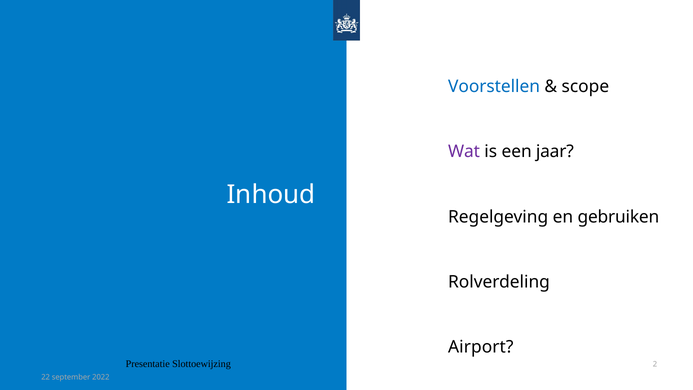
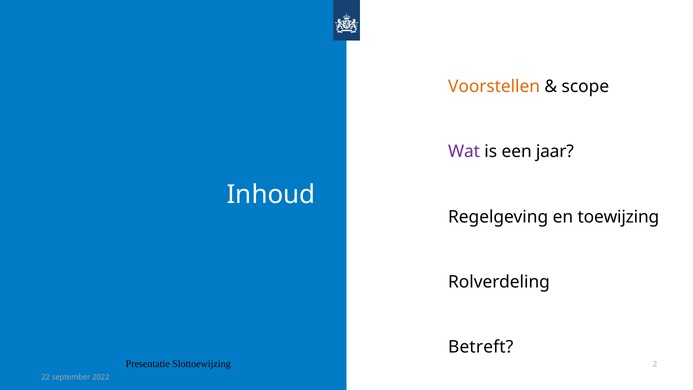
Voorstellen colour: blue -> orange
gebruiken: gebruiken -> toewijzing
Airport: Airport -> Betreft
